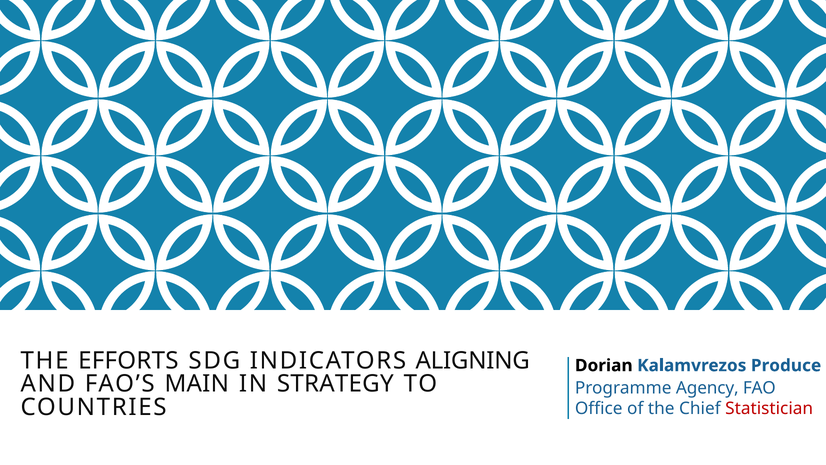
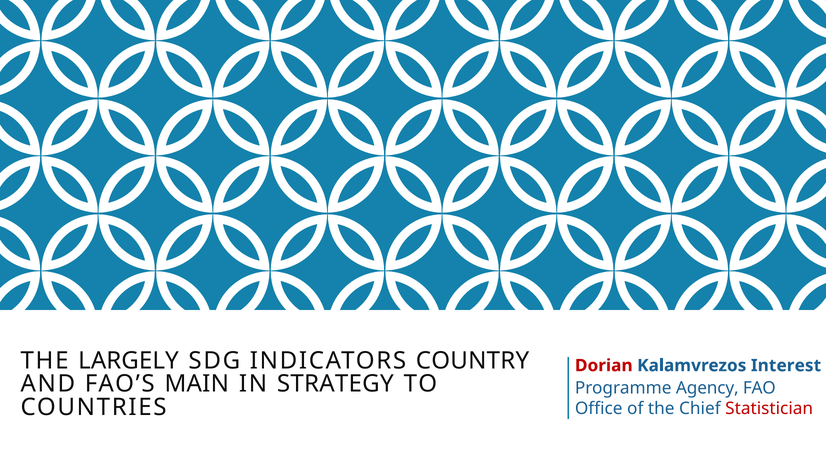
EFFORTS: EFFORTS -> LARGELY
ALIGNING: ALIGNING -> COUNTRY
Dorian colour: black -> red
Produce: Produce -> Interest
